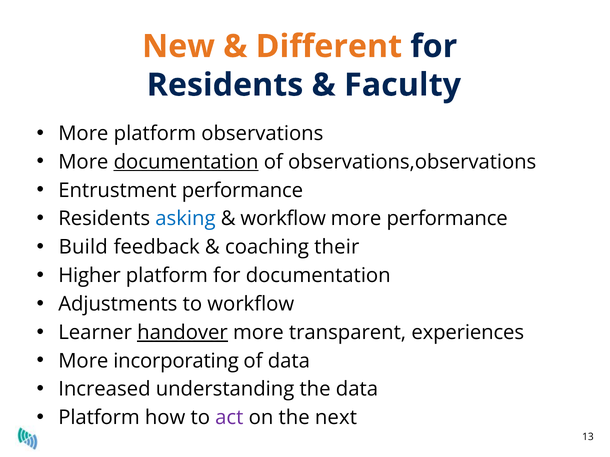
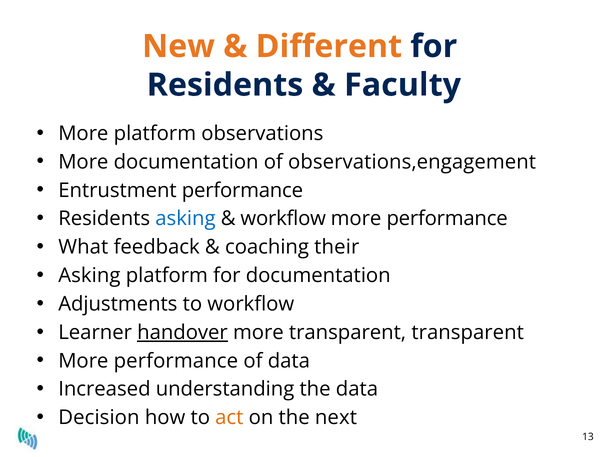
documentation at (186, 162) underline: present -> none
observations,observations: observations,observations -> observations,engagement
Build: Build -> What
Higher at (90, 276): Higher -> Asking
transparent experiences: experiences -> transparent
incorporating at (176, 361): incorporating -> performance
Platform at (99, 418): Platform -> Decision
act colour: purple -> orange
